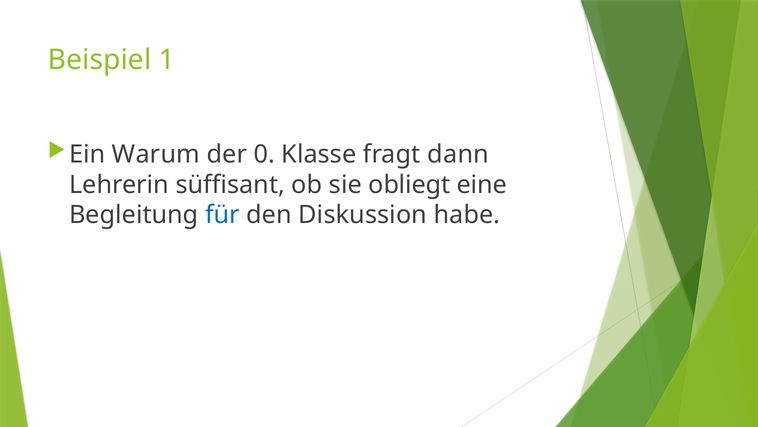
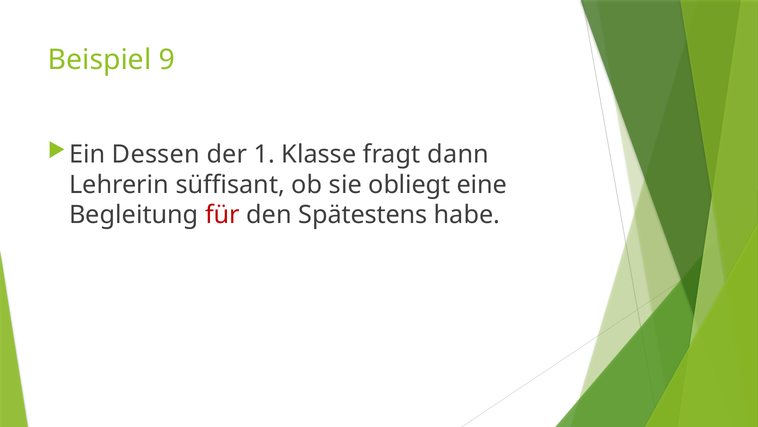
1: 1 -> 9
Warum: Warum -> Dessen
0: 0 -> 1
für colour: blue -> red
Diskussion: Diskussion -> Spätestens
